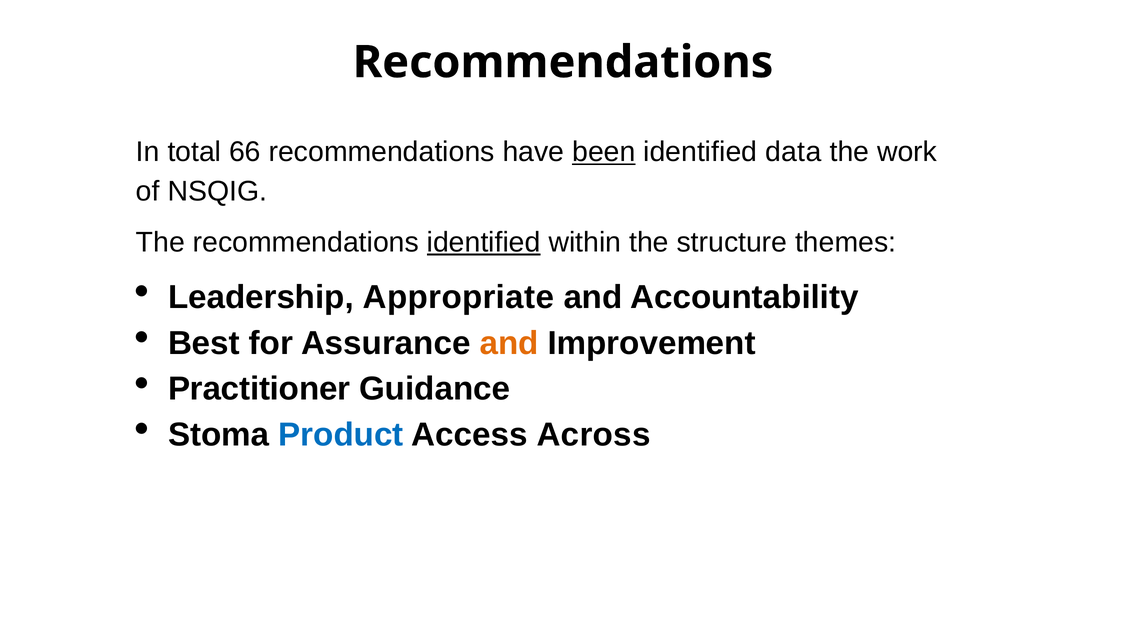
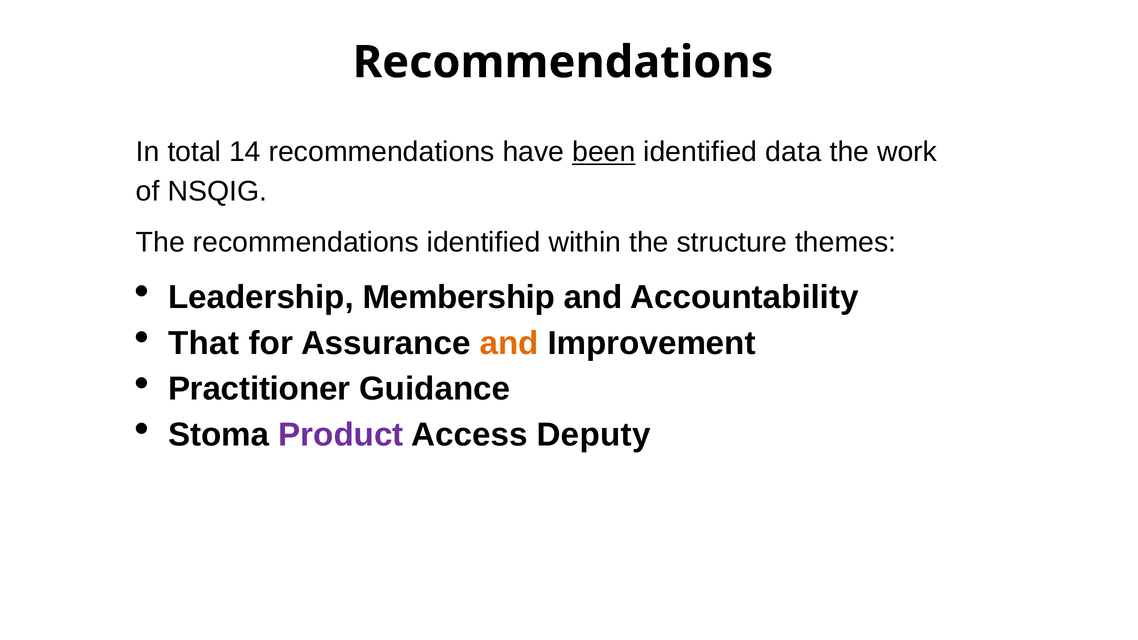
66: 66 -> 14
identified at (484, 242) underline: present -> none
Appropriate: Appropriate -> Membership
Best: Best -> That
Product colour: blue -> purple
Across: Across -> Deputy
